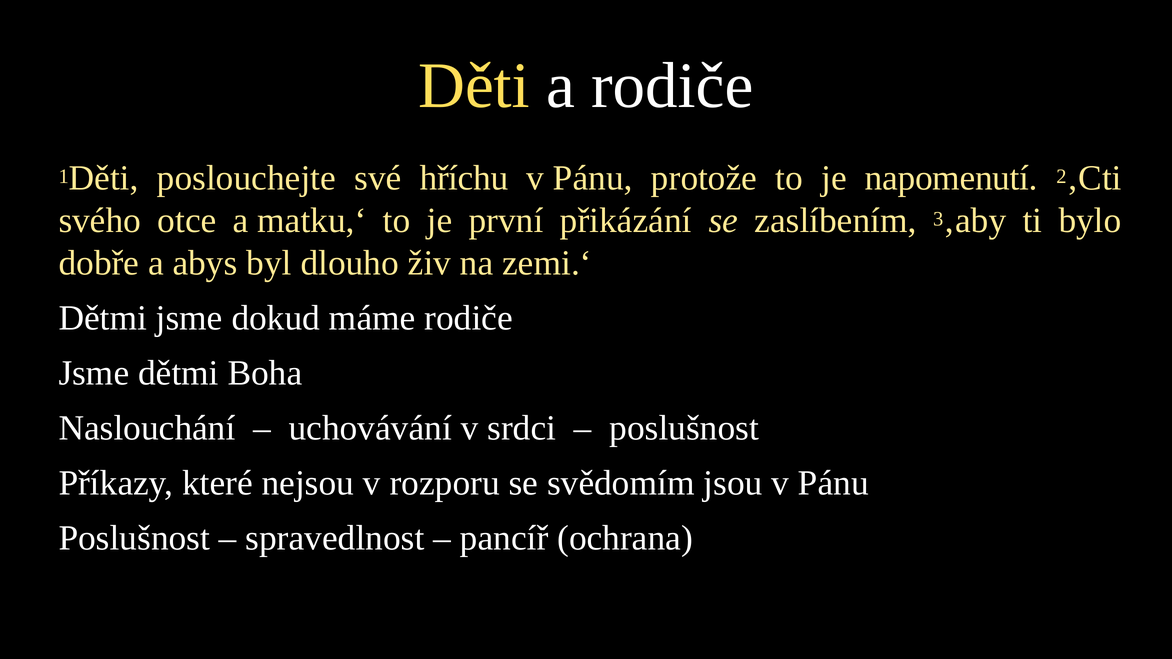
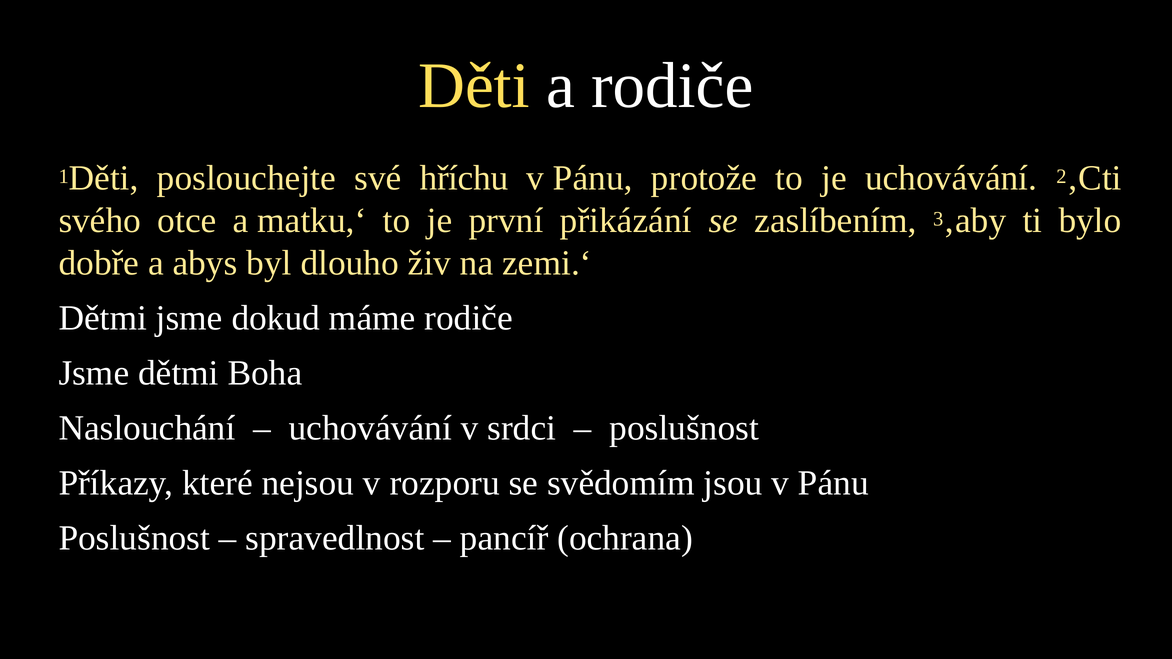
je napomenutí: napomenutí -> uchovávání
